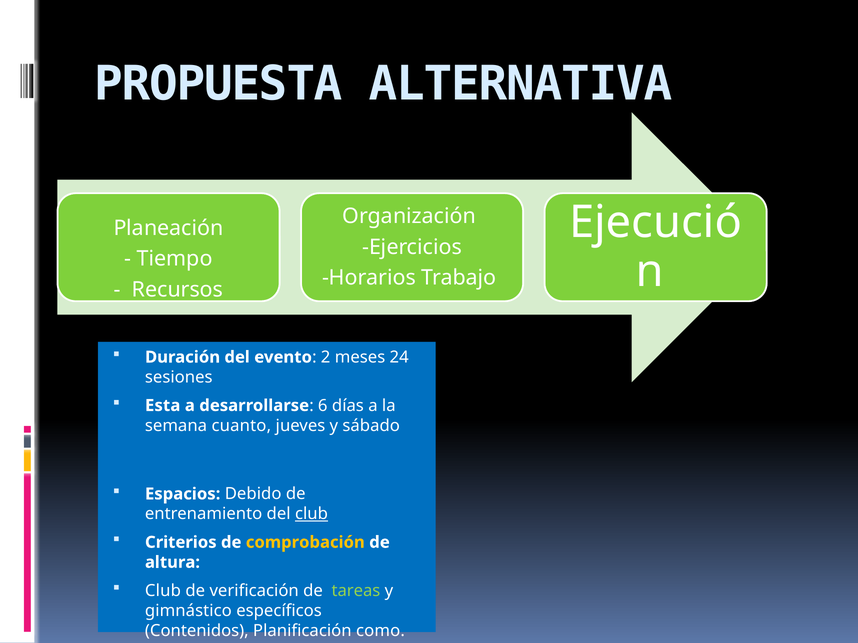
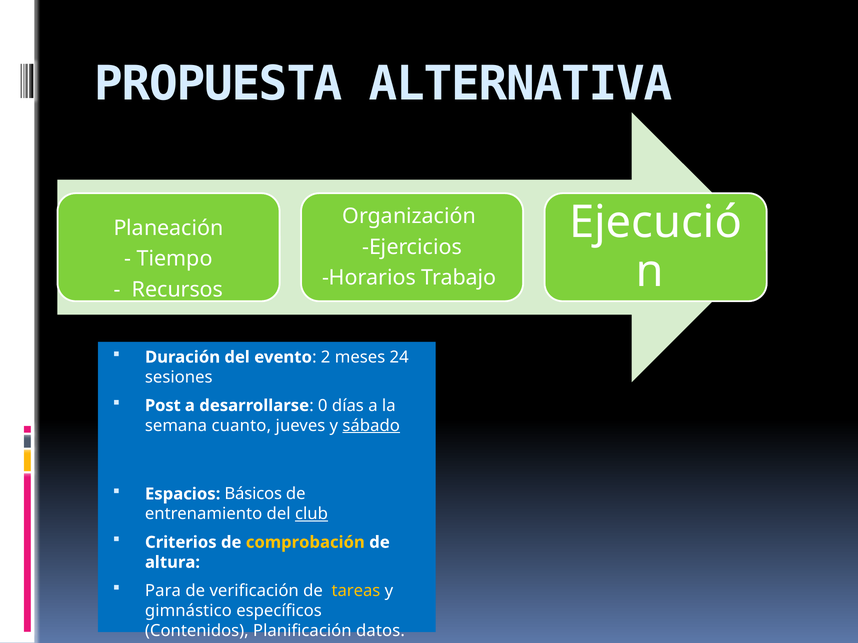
Esta: Esta -> Post
6: 6 -> 0
sábado underline: none -> present
Debido: Debido -> Básicos
Club at (163, 591): Club -> Para
tareas colour: light green -> yellow
como: como -> datos
